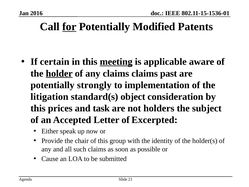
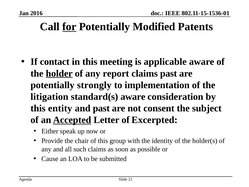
certain: certain -> contact
meeting underline: present -> none
any claims: claims -> report
standard(s object: object -> aware
prices: prices -> entity
and task: task -> past
holders: holders -> consent
Accepted underline: none -> present
